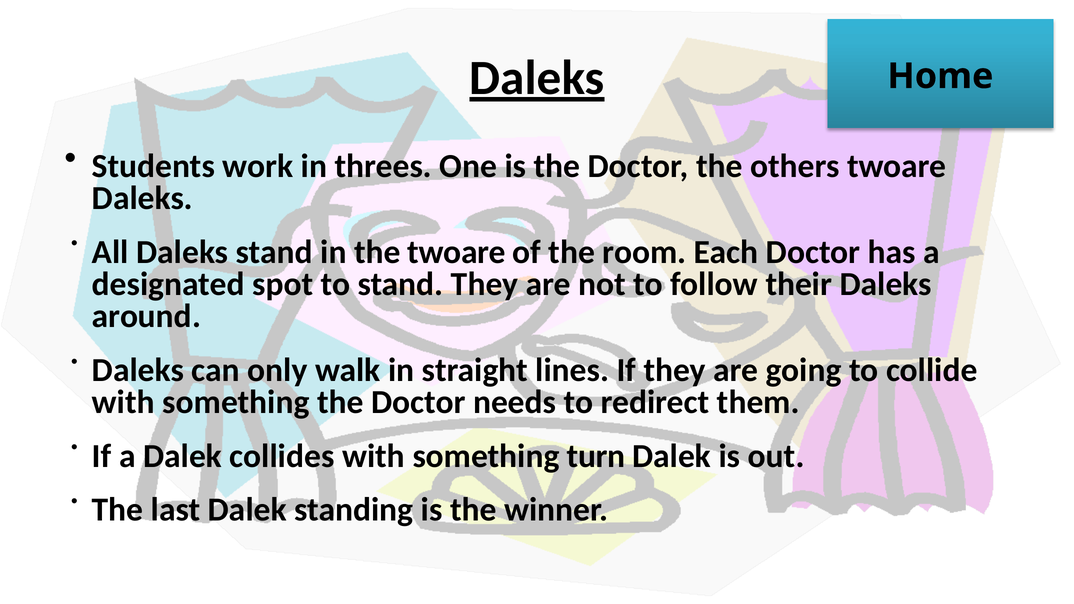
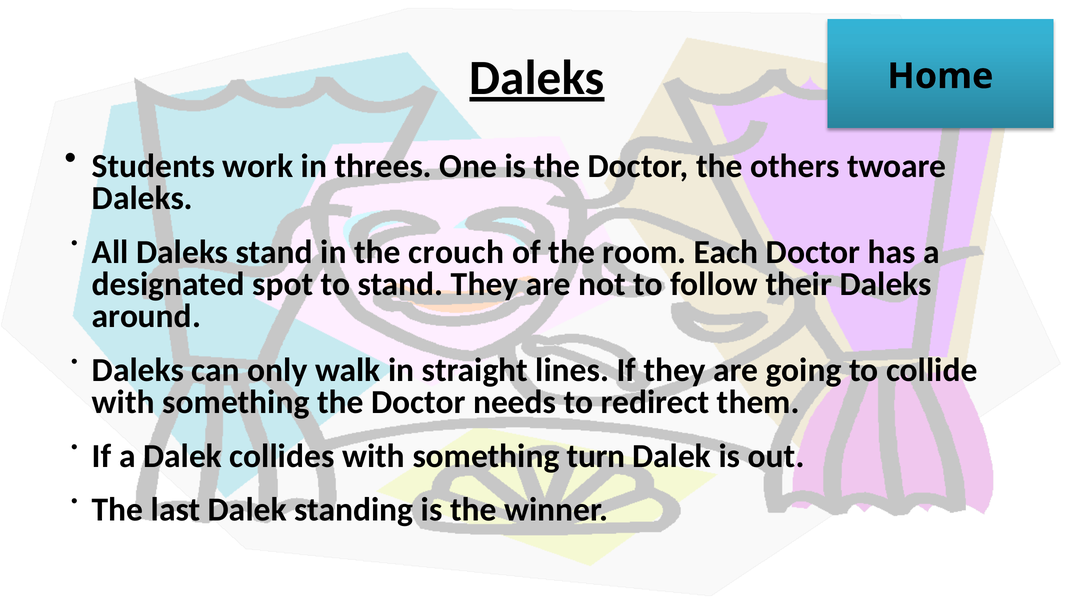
the twoare: twoare -> crouch
